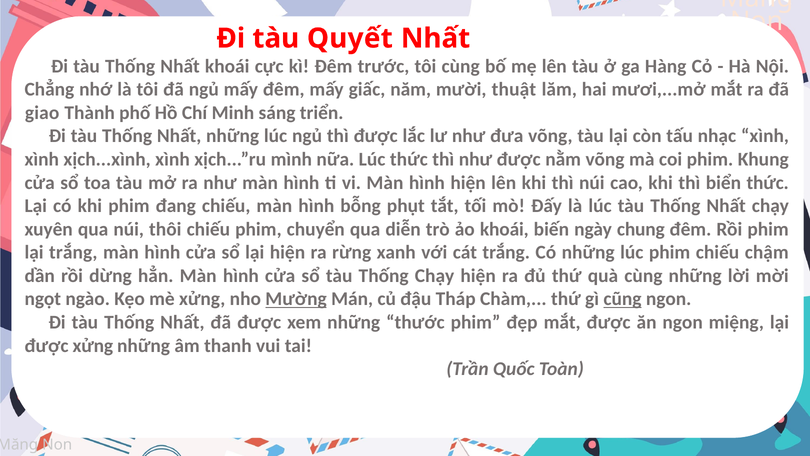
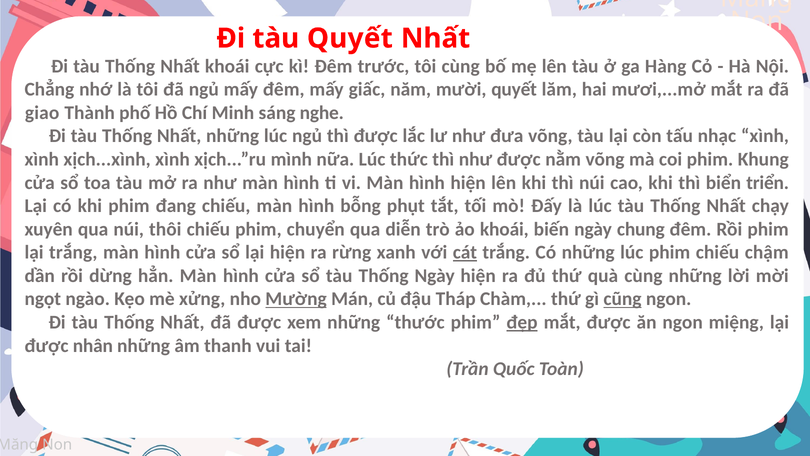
mười thuật: thuật -> quyết
triển: triển -> nghe
biển thức: thức -> triển
cát underline: none -> present
Thống Chạy: Chạy -> Ngày
đẹp underline: none -> present
được xửng: xửng -> nhân
